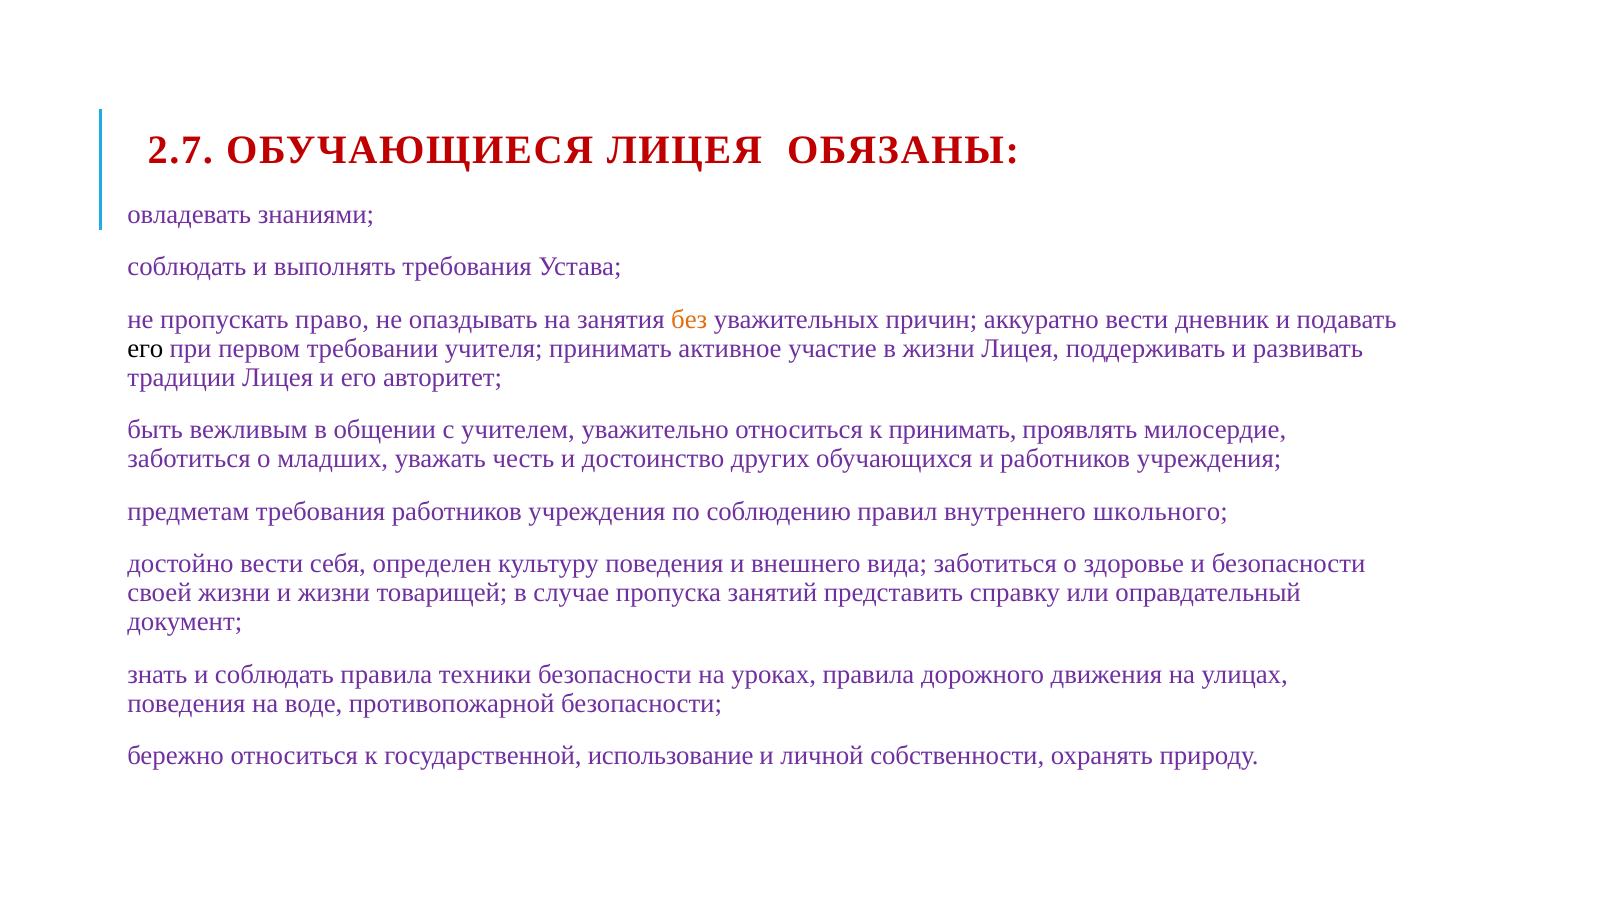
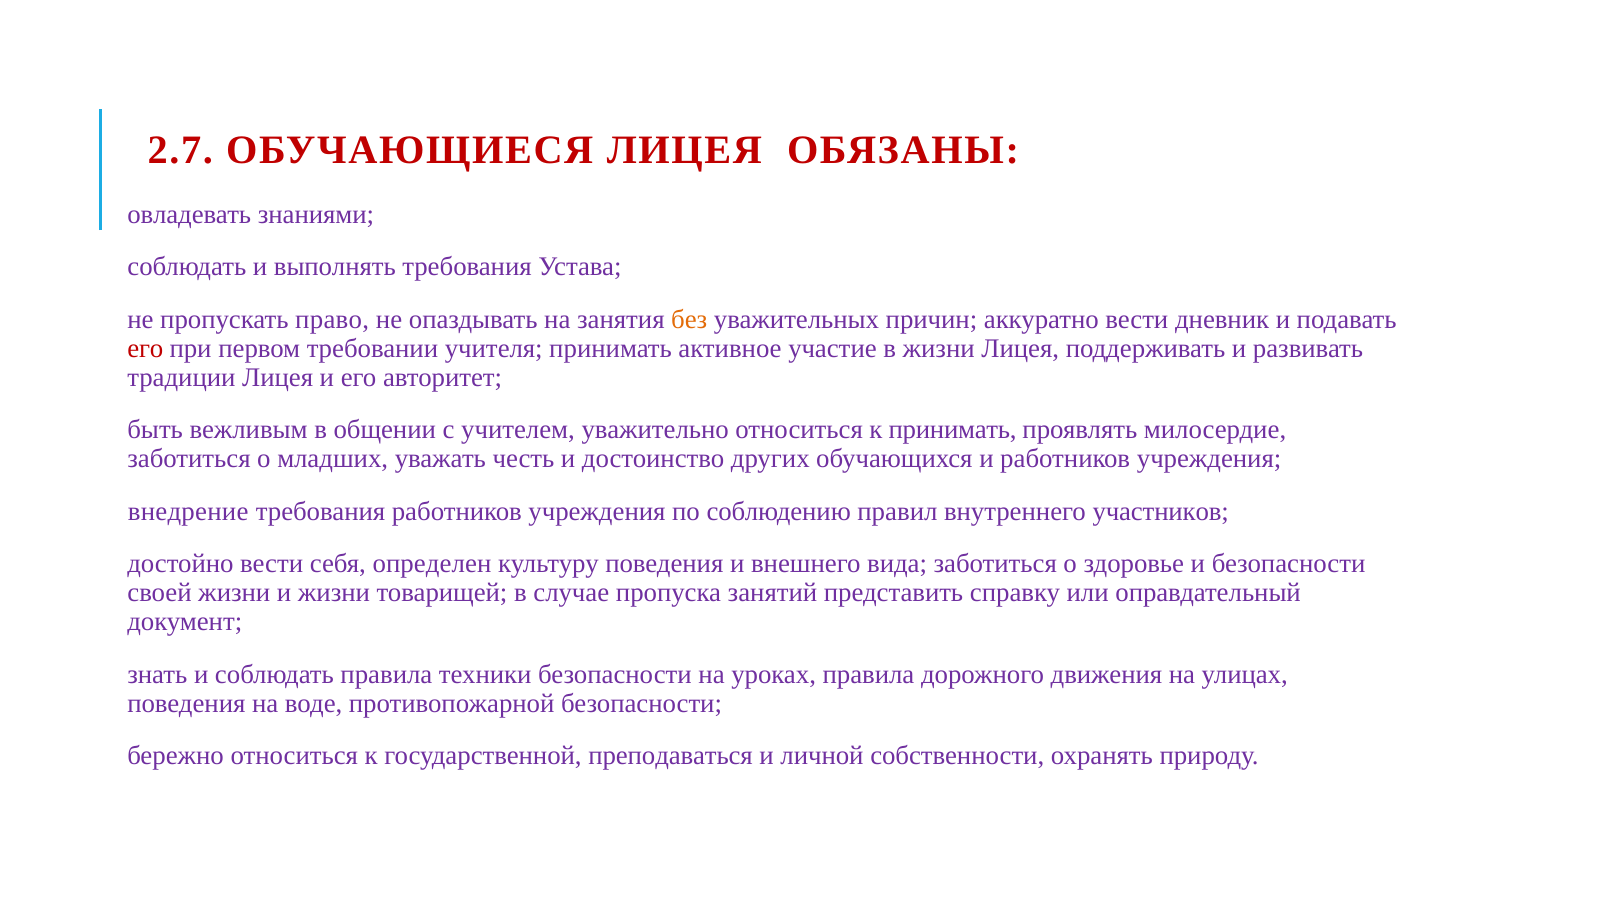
его at (145, 348) colour: black -> red
предметам: предметам -> внедрение
школьного: школьного -> участников
использование: использование -> преподаваться
